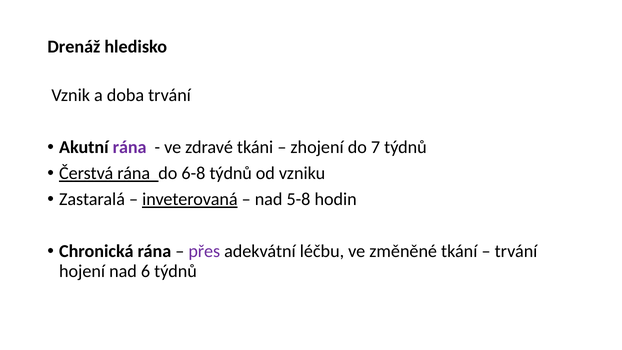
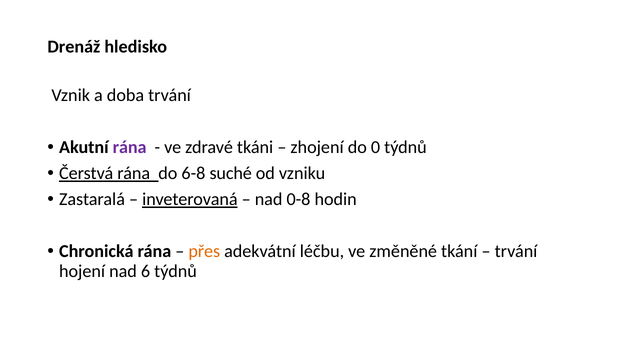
7: 7 -> 0
6-8 týdnů: týdnů -> suché
5-8: 5-8 -> 0-8
přes colour: purple -> orange
